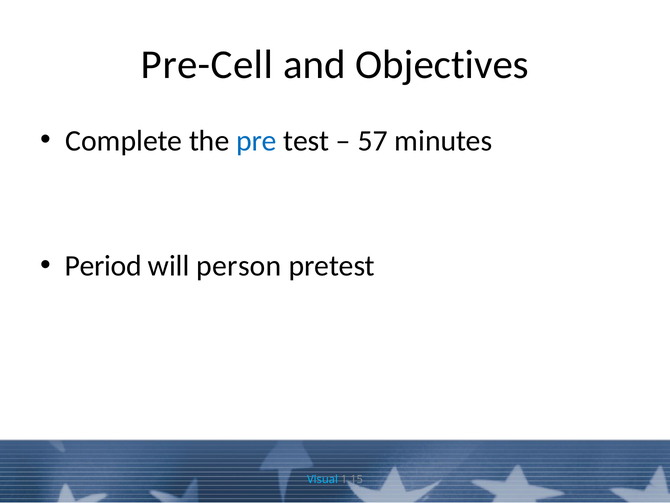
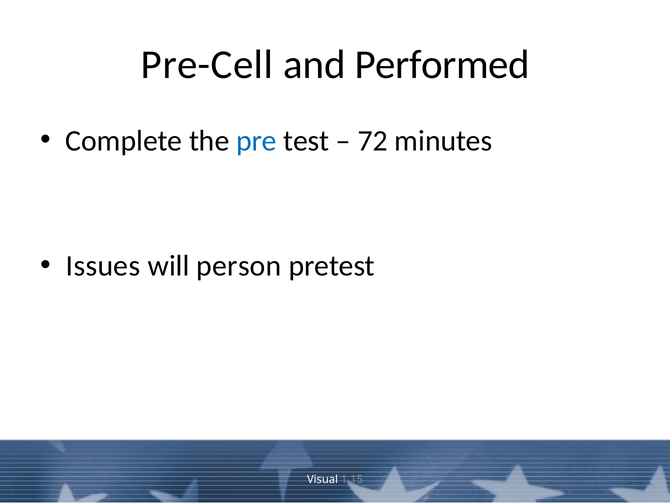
Objectives: Objectives -> Performed
57: 57 -> 72
Period: Period -> Issues
Visual colour: light blue -> white
